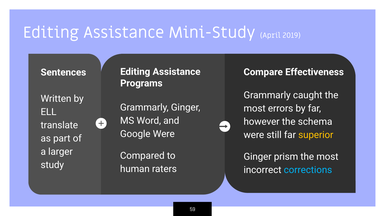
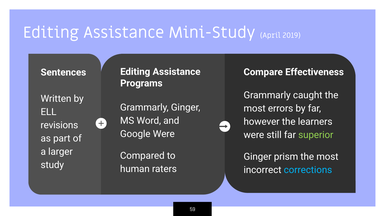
schema: schema -> learners
translate: translate -> revisions
superior colour: yellow -> light green
